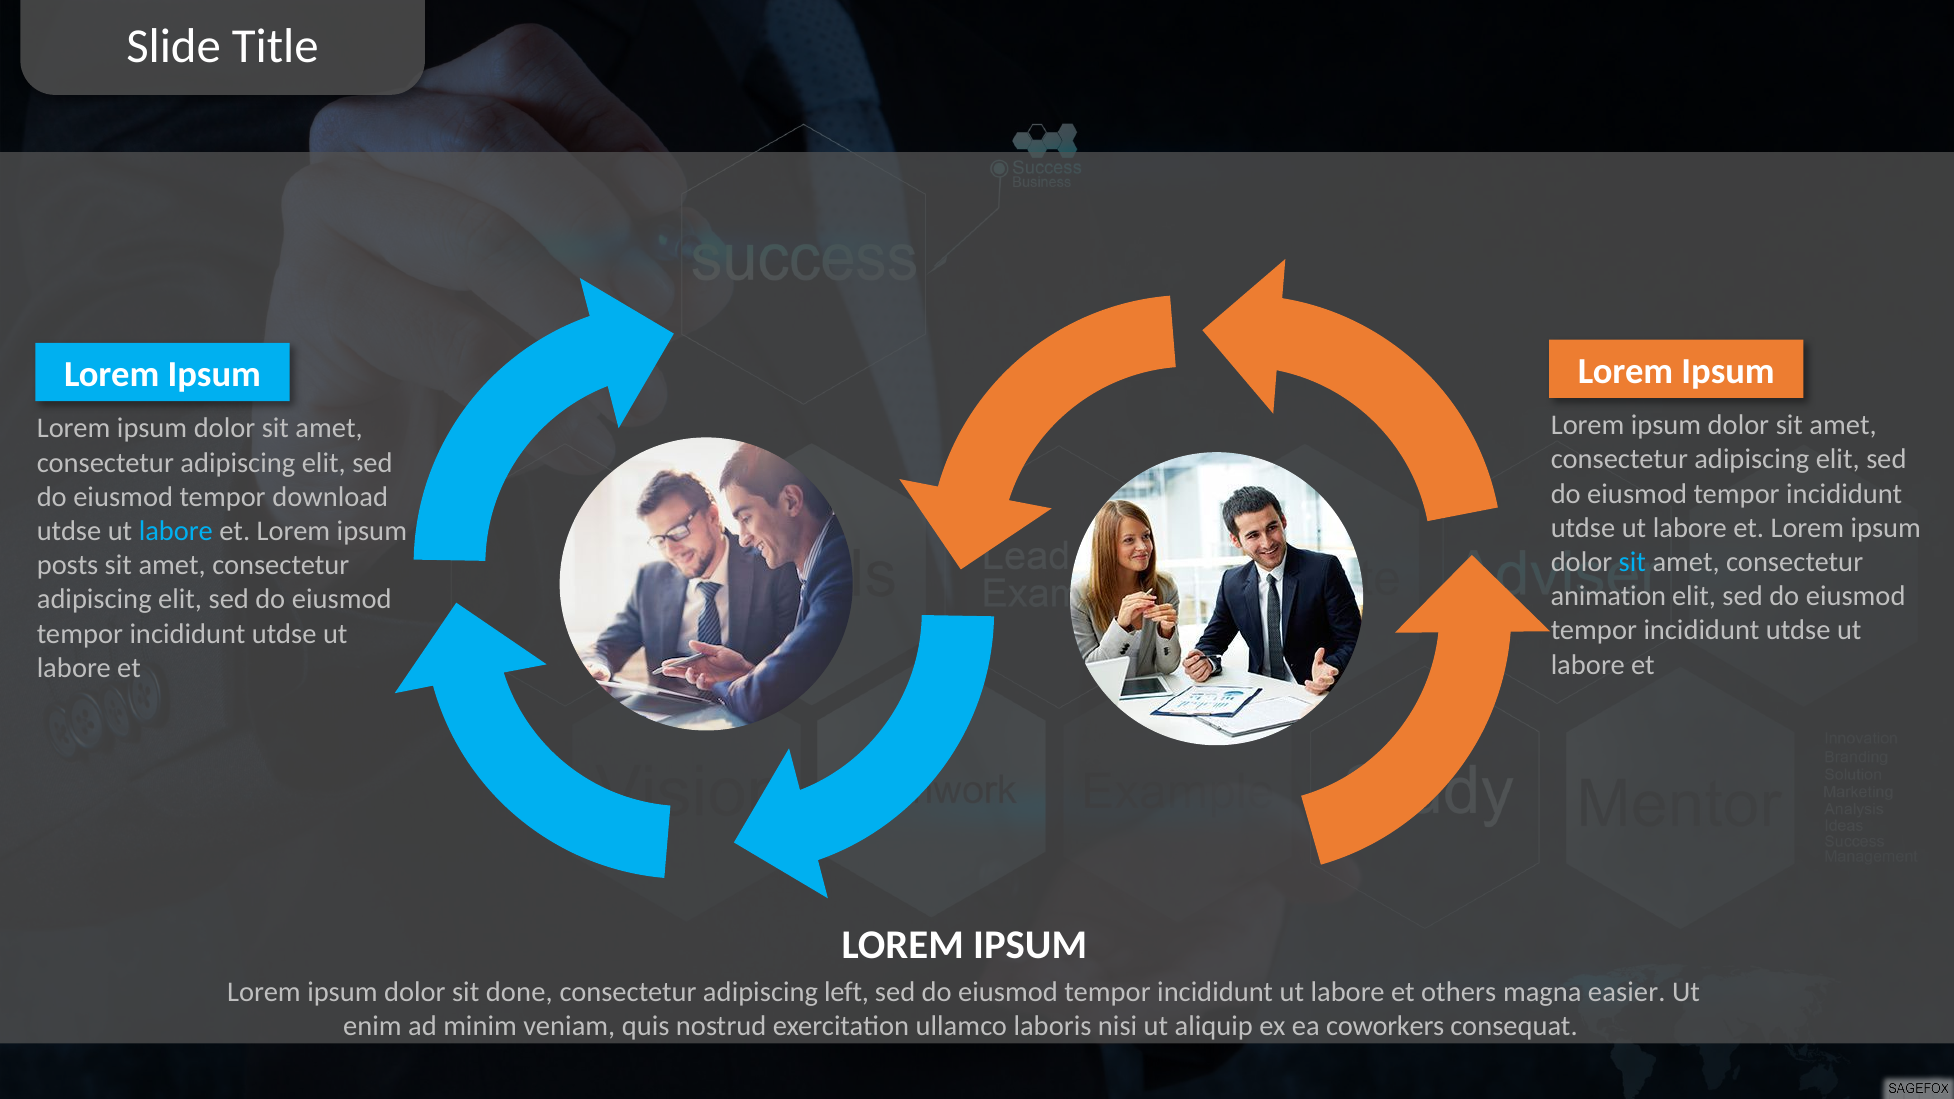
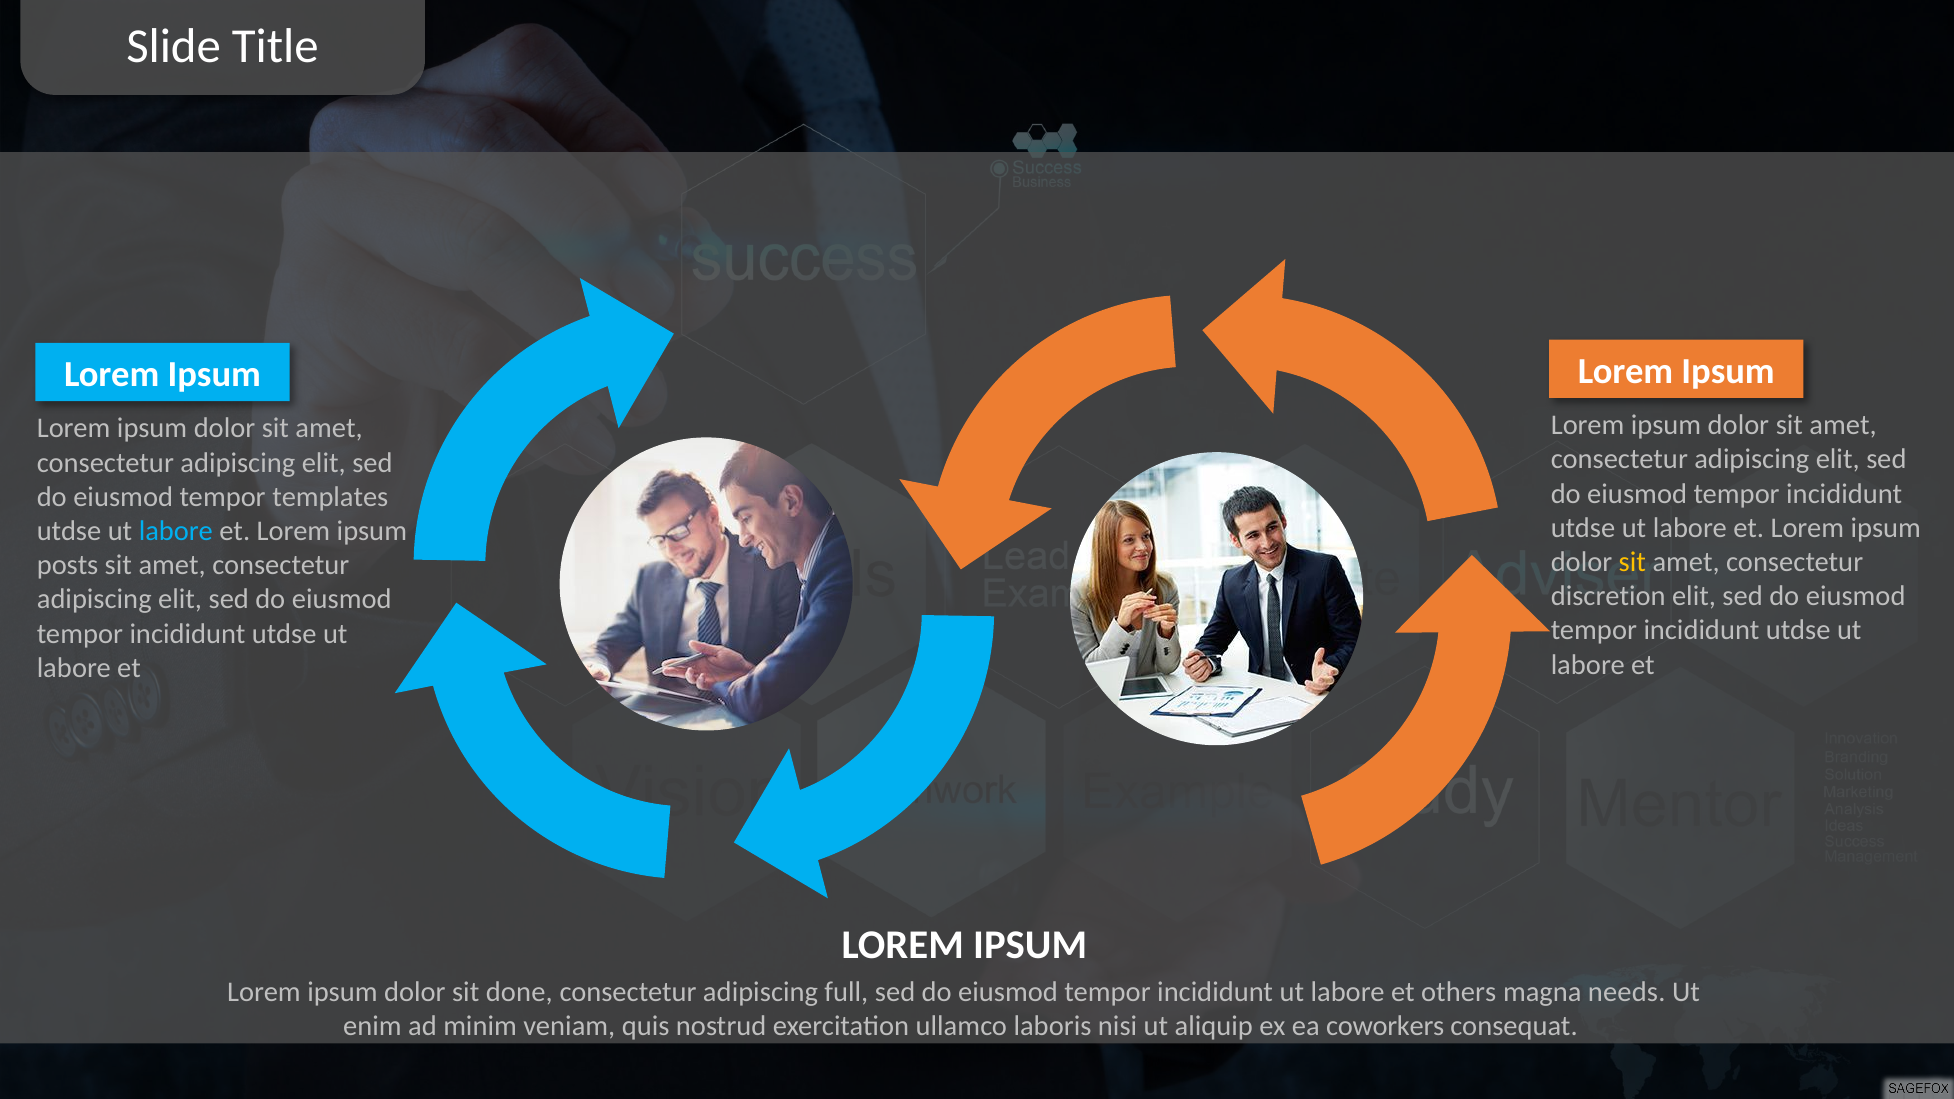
download: download -> templates
sit at (1632, 562) colour: light blue -> yellow
animation: animation -> discretion
left: left -> full
easier: easier -> needs
